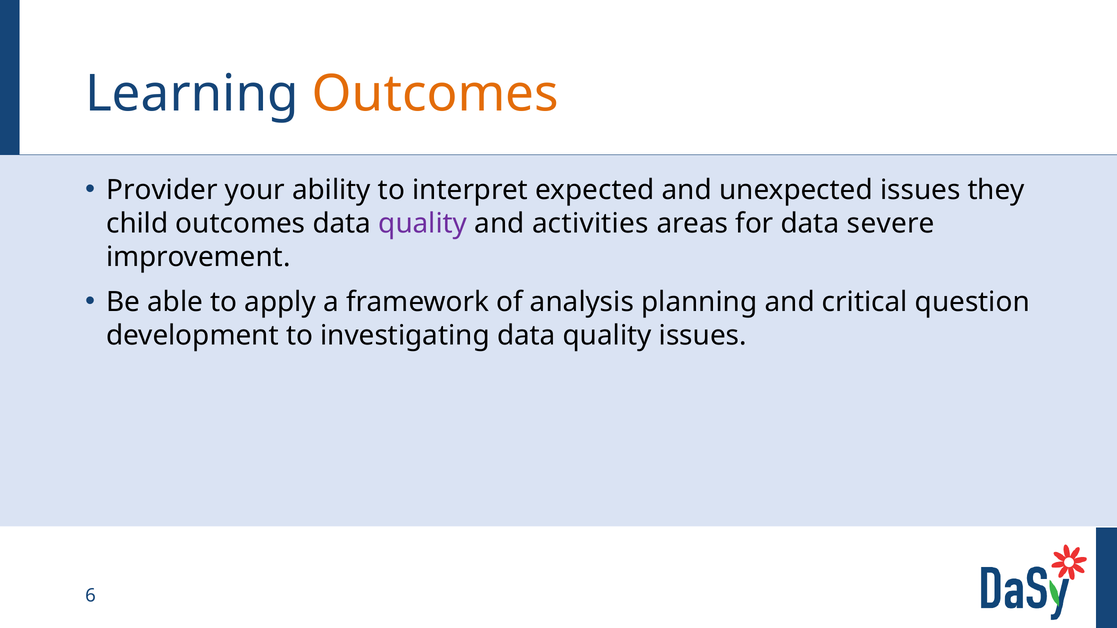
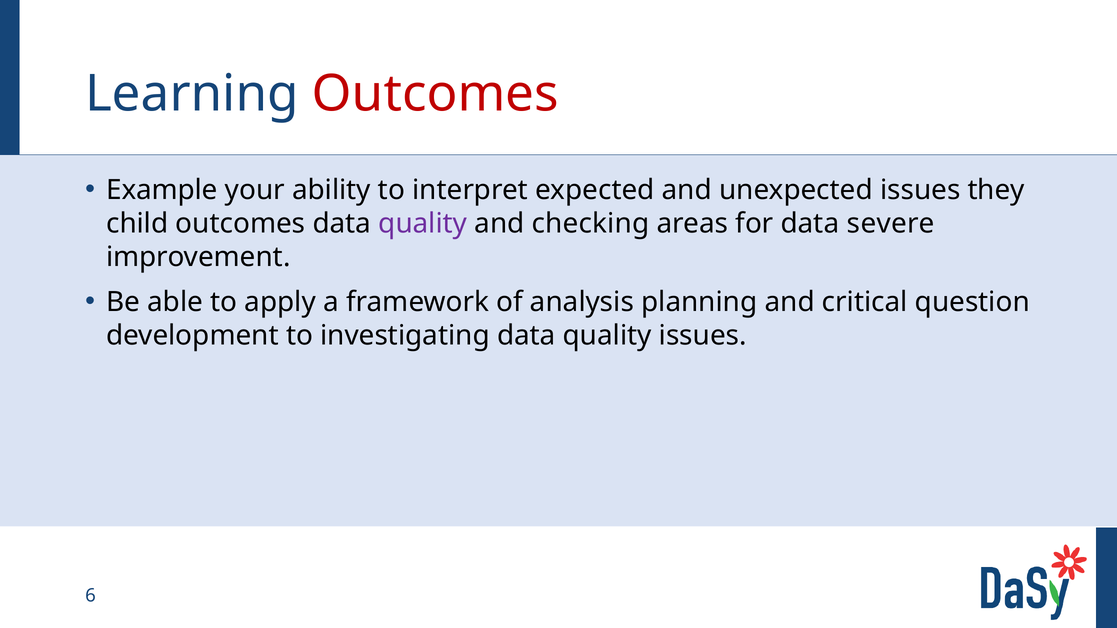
Outcomes at (435, 94) colour: orange -> red
Provider: Provider -> Example
activities: activities -> checking
